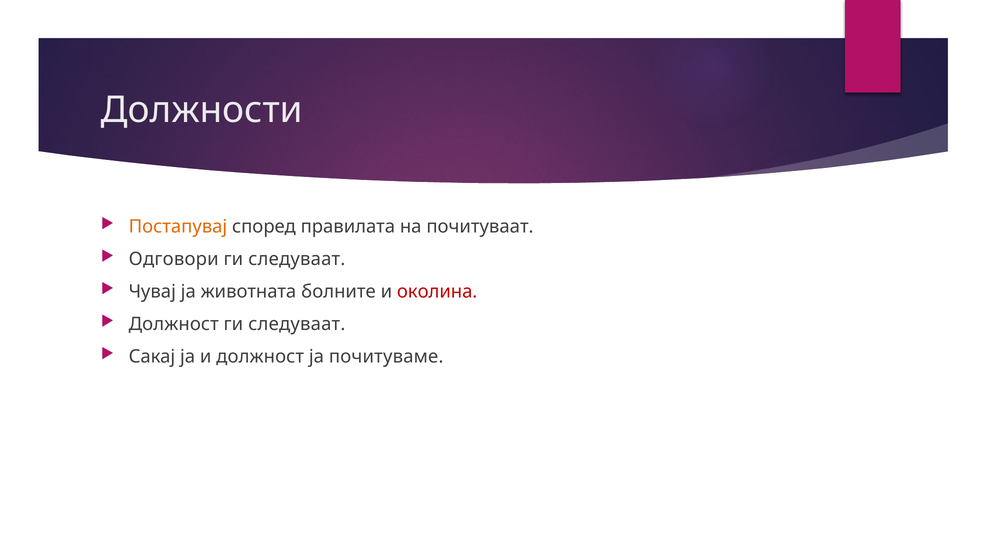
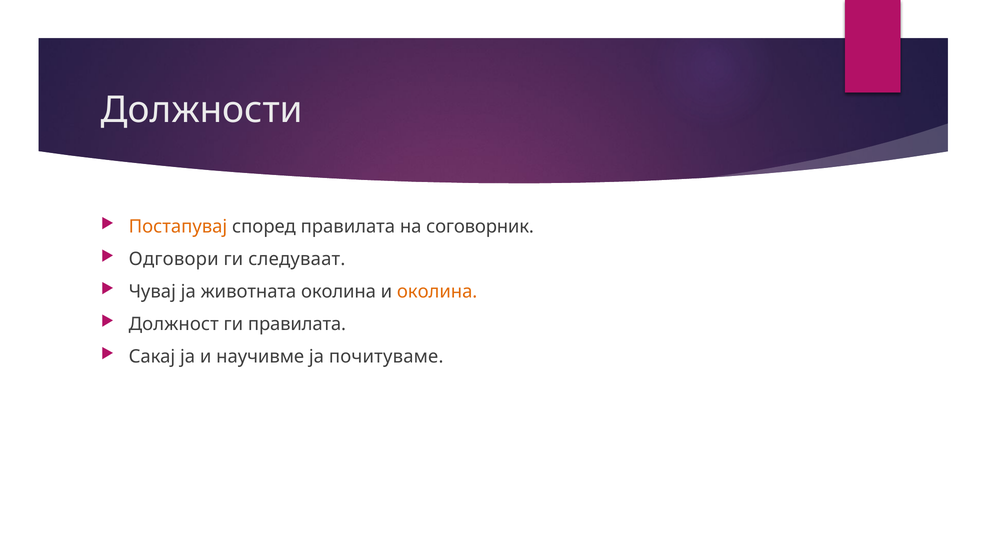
почитуваат: почитуваат -> соговорник
животната болните: болните -> околина
околина at (437, 292) colour: red -> orange
следуваат at (297, 324): следуваат -> правилата
и должност: должност -> научивме
